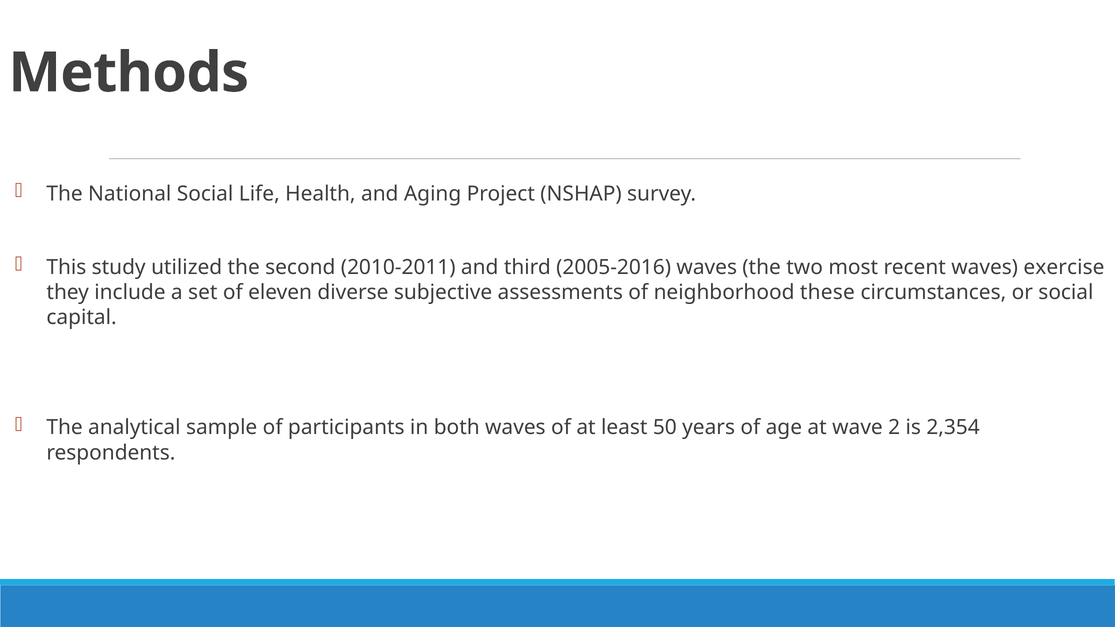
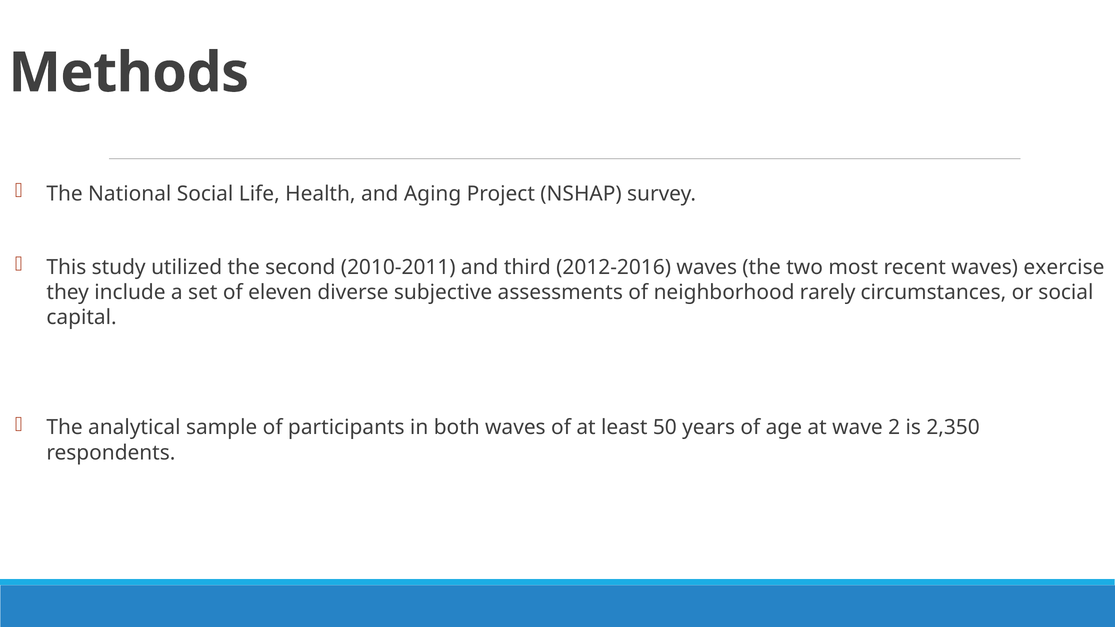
2005-2016: 2005-2016 -> 2012-2016
these: these -> rarely
2,354: 2,354 -> 2,350
